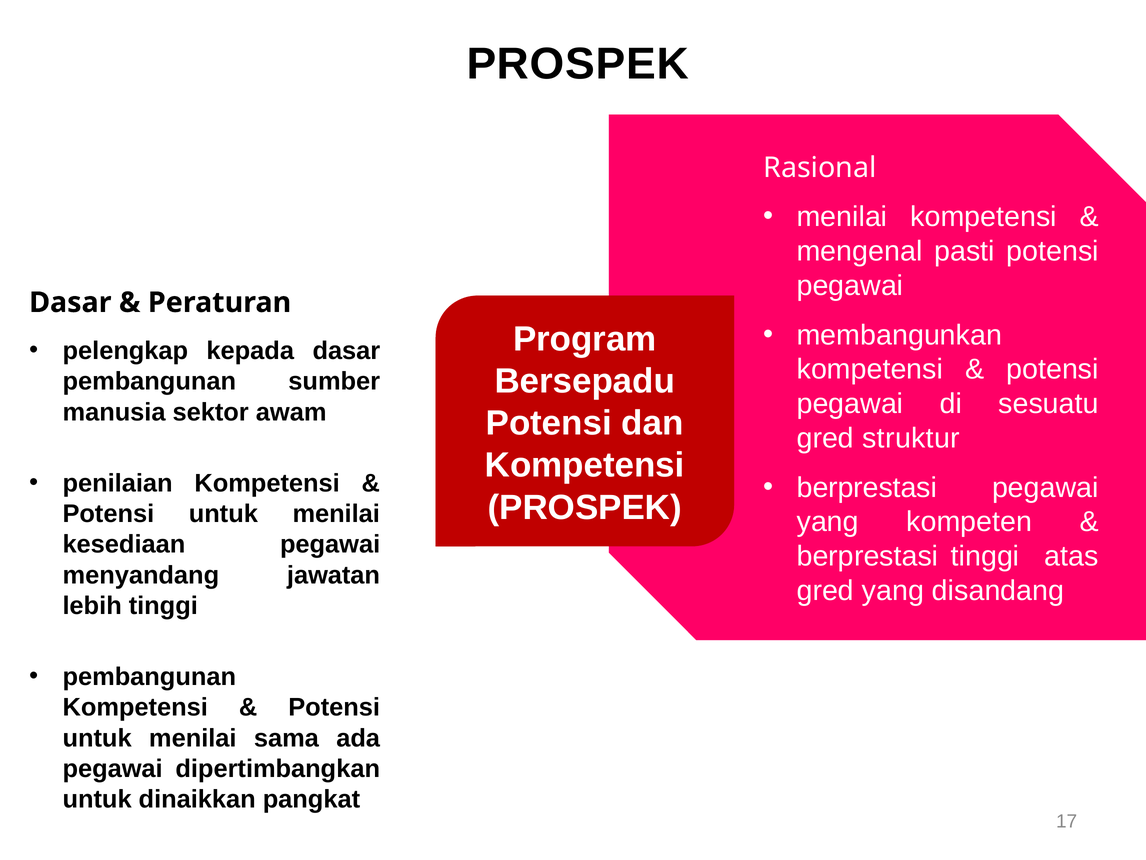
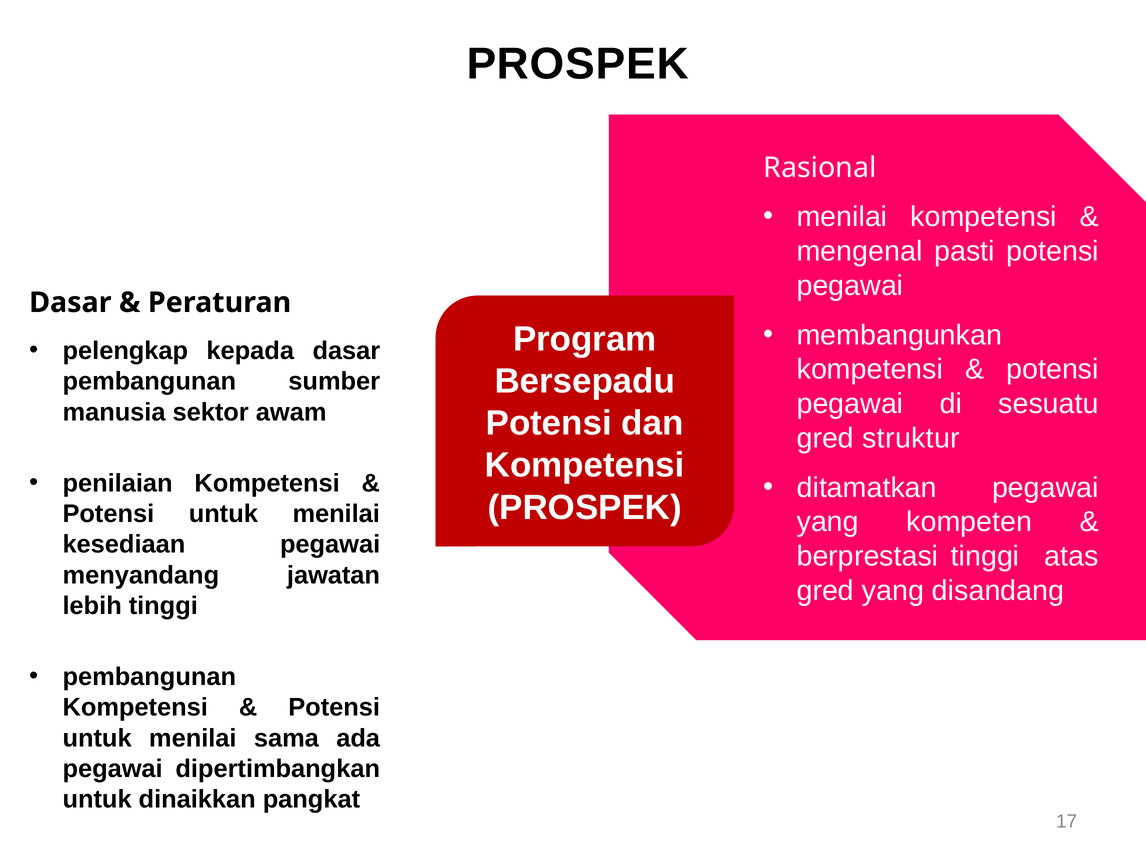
berprestasi at (867, 487): berprestasi -> ditamatkan
